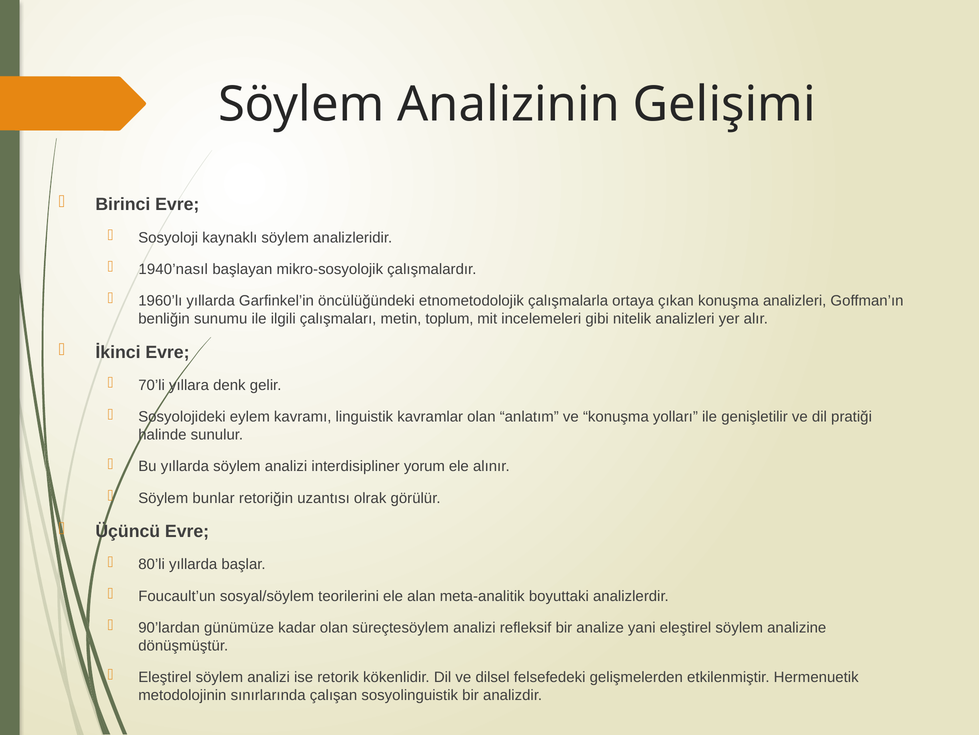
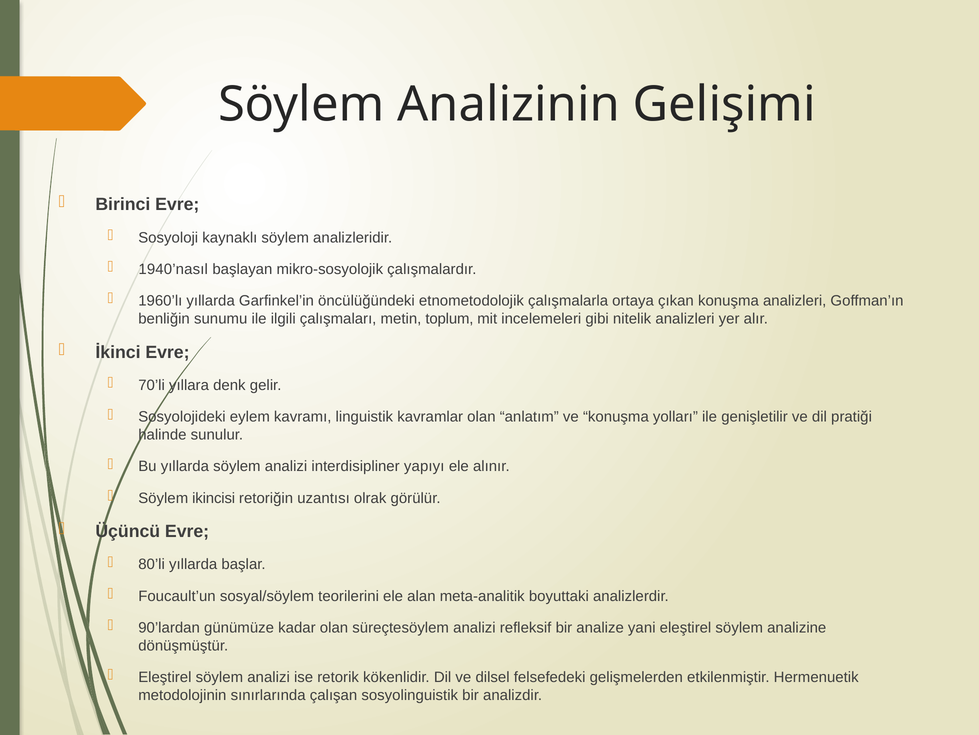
yorum: yorum -> yapıyı
bunlar: bunlar -> ikincisi
